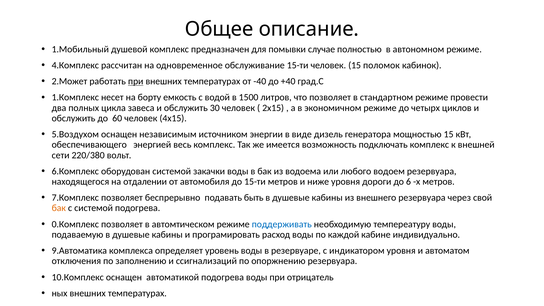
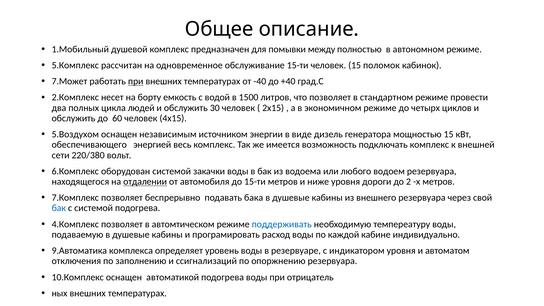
случае: случае -> между
4.Комплекс: 4.Комплекс -> 5.Комплекс
2.Может: 2.Может -> 7.Может
1.Комплекс: 1.Комплекс -> 2.Комплекс
завеса: завеса -> людей
отдалении underline: none -> present
6: 6 -> 2
быть: быть -> бака
бак at (59, 208) colour: orange -> blue
0.Комплекс: 0.Комплекс -> 4.Комплекс
